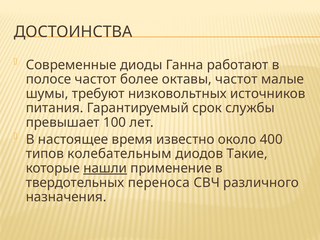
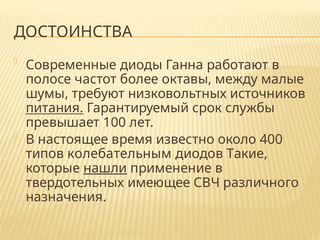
октавы частот: частот -> между
питания underline: none -> present
переноса: переноса -> имеющее
